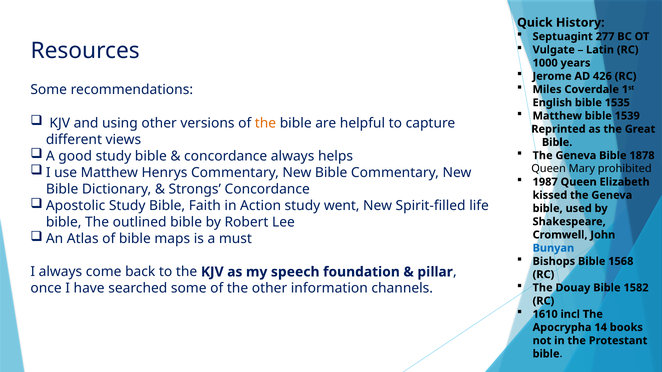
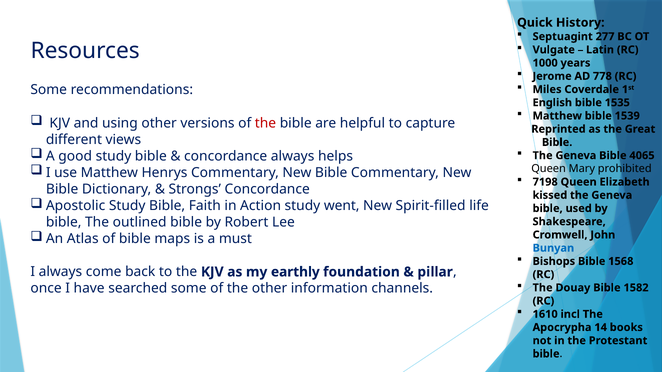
426: 426 -> 778
the at (265, 123) colour: orange -> red
1878: 1878 -> 4065
1987: 1987 -> 7198
speech: speech -> earthly
